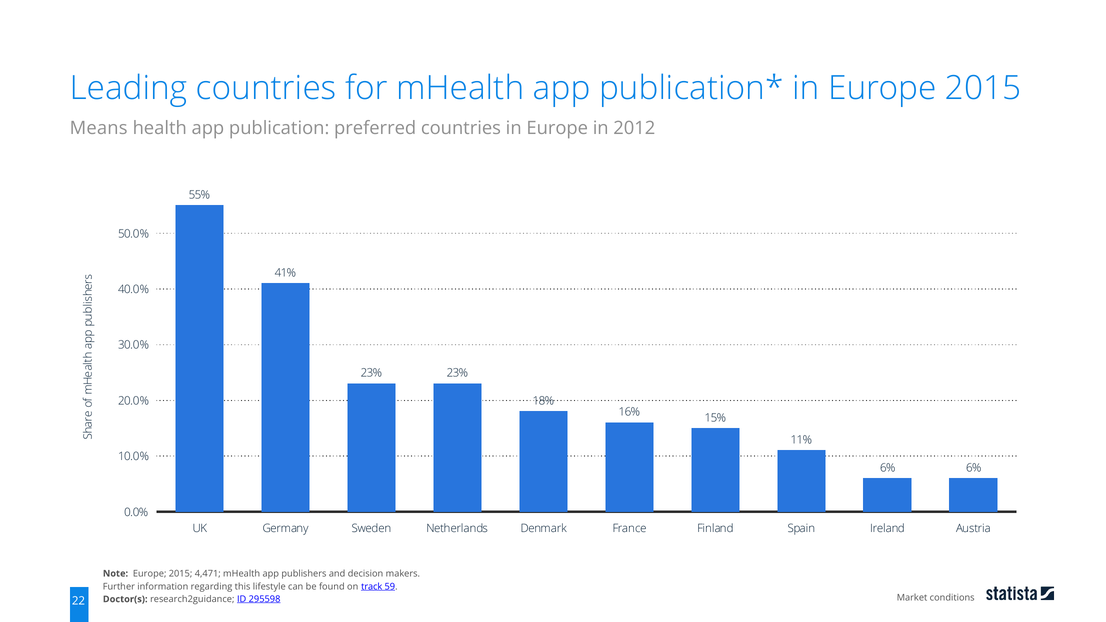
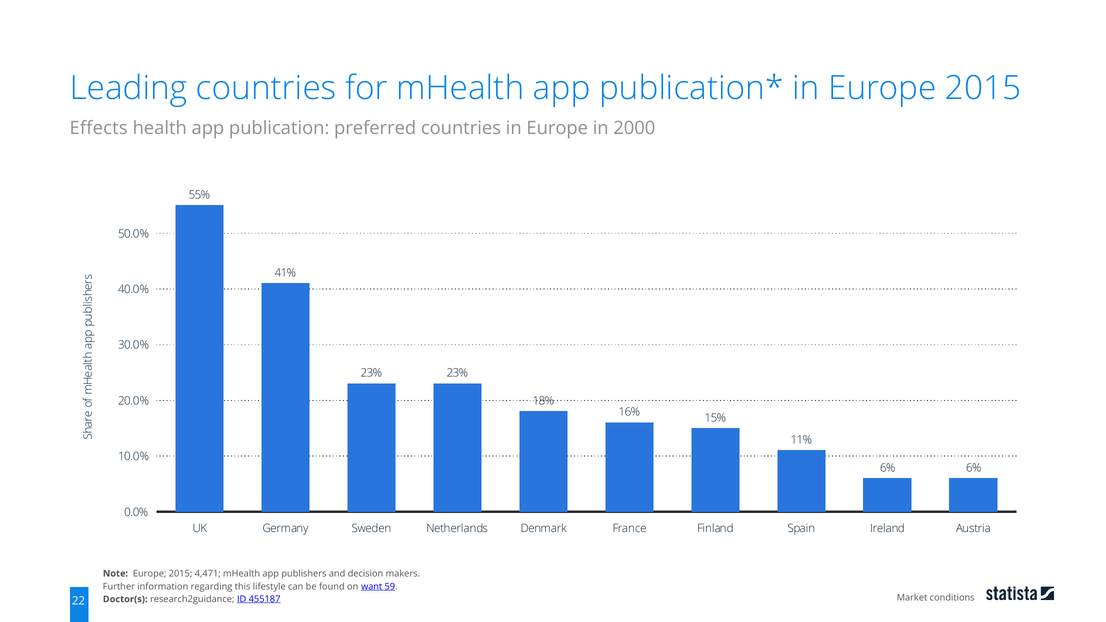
Means: Means -> Effects
2012: 2012 -> 2000
track: track -> want
295598: 295598 -> 455187
